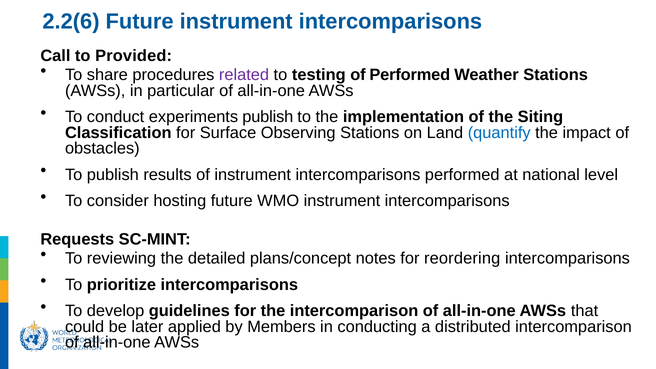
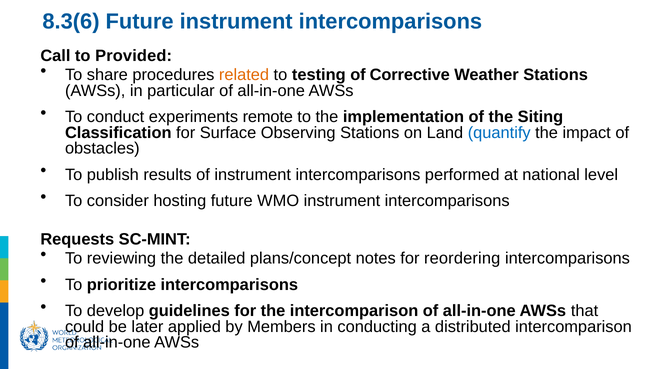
2.2(6: 2.2(6 -> 8.3(6
related colour: purple -> orange
of Performed: Performed -> Corrective
experiments publish: publish -> remote
